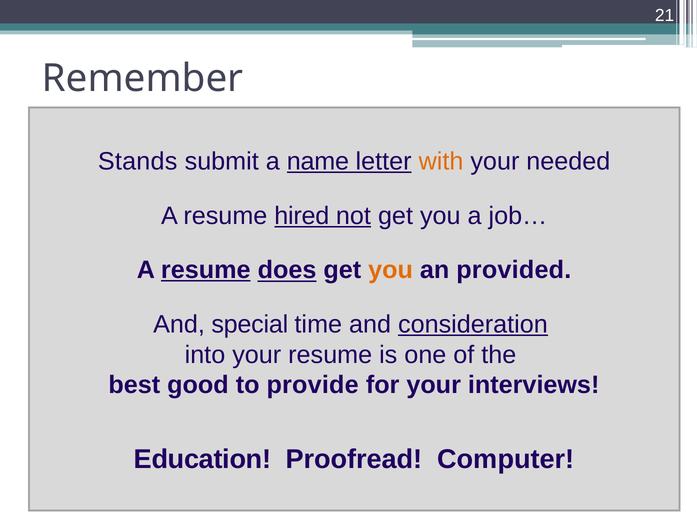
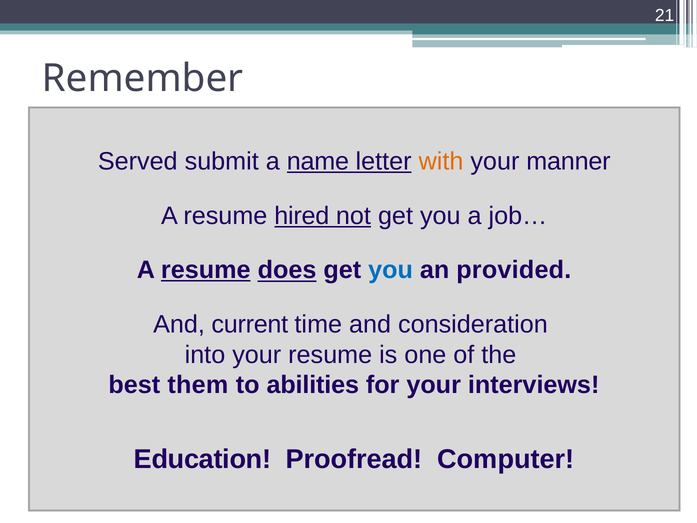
Stands: Stands -> Served
needed: needed -> manner
you at (391, 270) colour: orange -> blue
special: special -> current
consideration underline: present -> none
good: good -> them
provide: provide -> abilities
